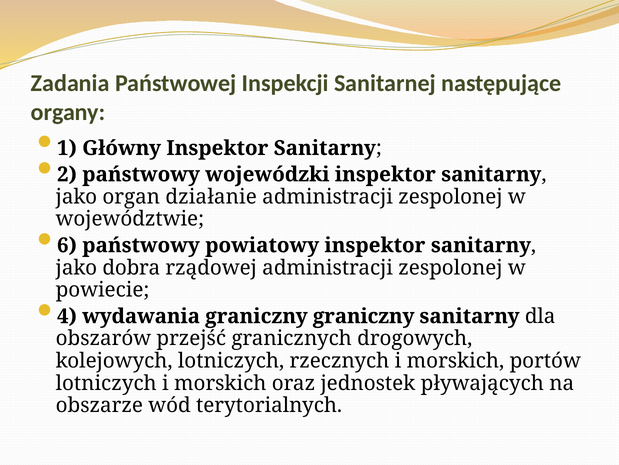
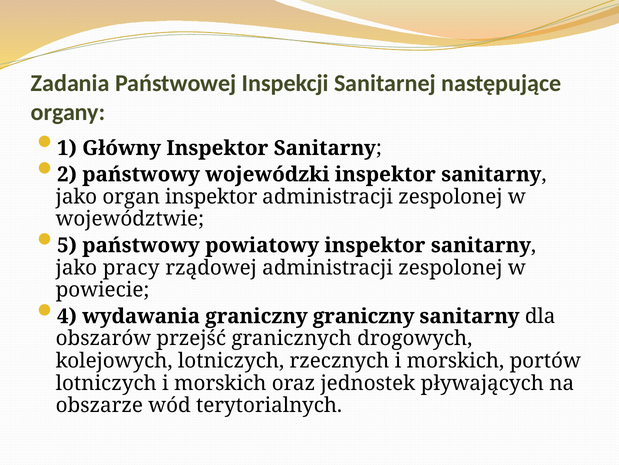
organ działanie: działanie -> inspektor
6: 6 -> 5
dobra: dobra -> pracy
